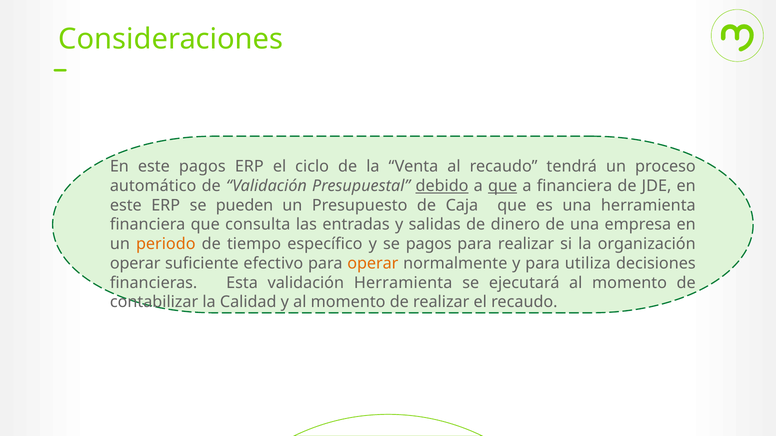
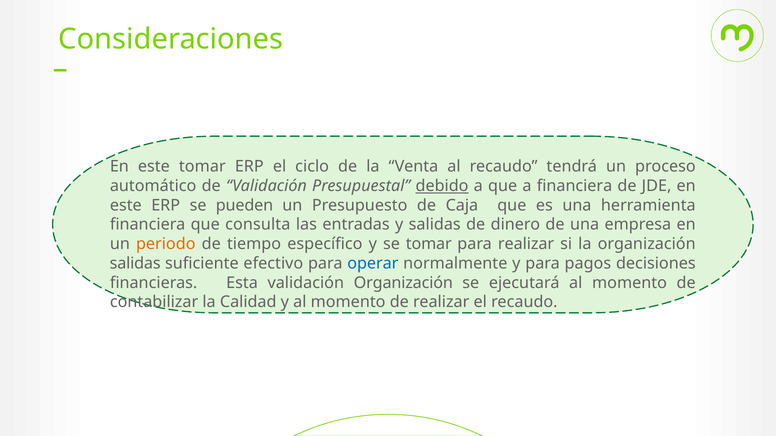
este pagos: pagos -> tomar
que at (503, 186) underline: present -> none
se pagos: pagos -> tomar
operar at (135, 264): operar -> salidas
operar at (373, 264) colour: orange -> blue
utiliza: utiliza -> pagos
validación Herramienta: Herramienta -> Organización
